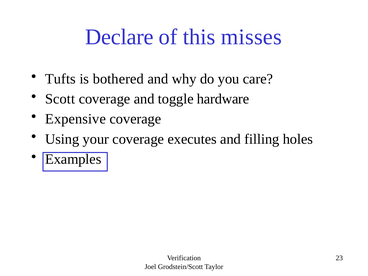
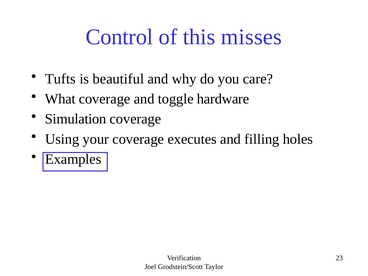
Declare: Declare -> Control
bothered: bothered -> beautiful
Scott: Scott -> What
Expensive: Expensive -> Simulation
